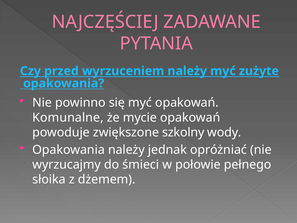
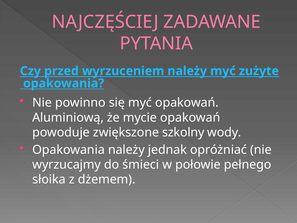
Komunalne: Komunalne -> Aluminiową
